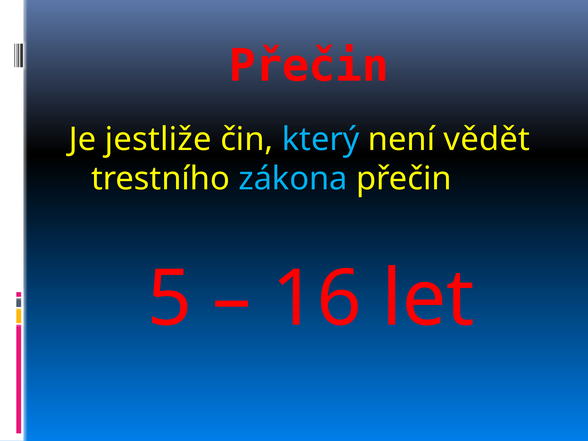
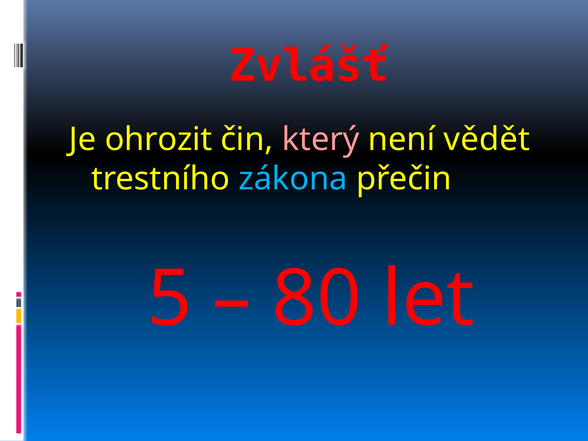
Přečin at (309, 66): Přečin -> Zvlášť
jestliže: jestliže -> ohrozit
který colour: light blue -> pink
16: 16 -> 80
